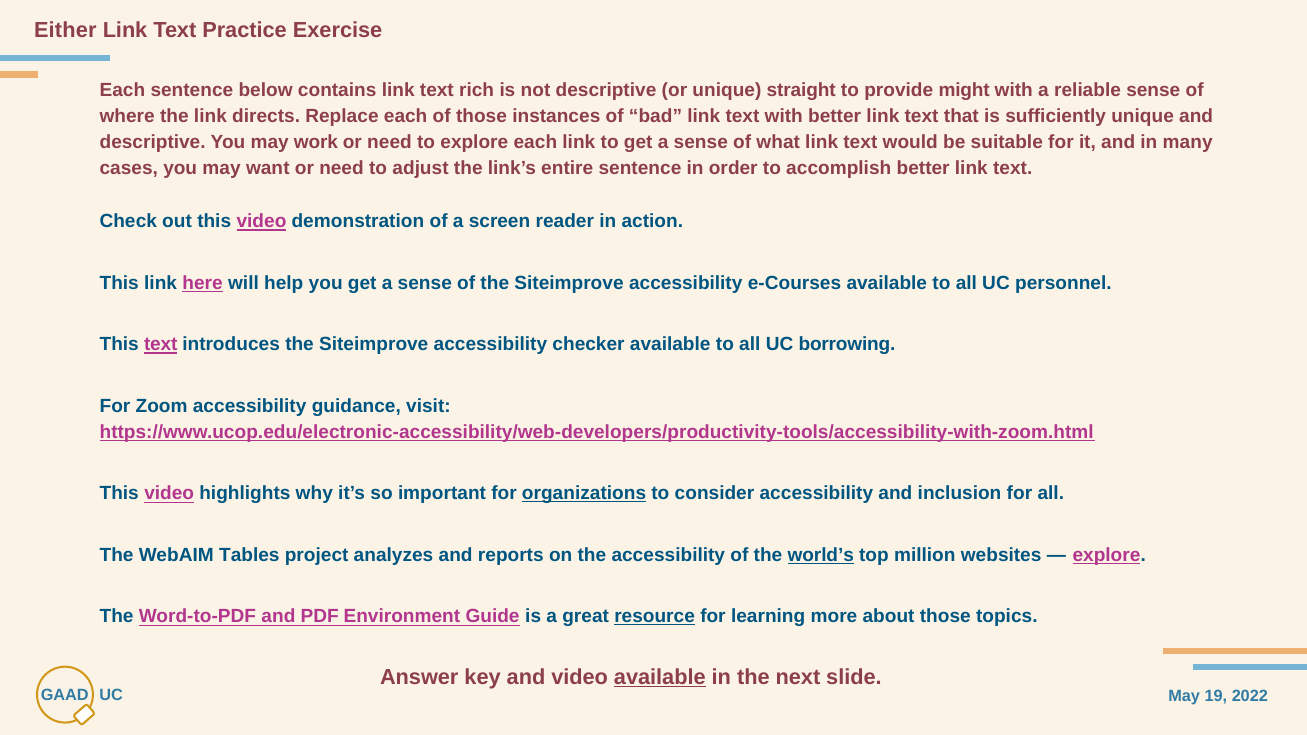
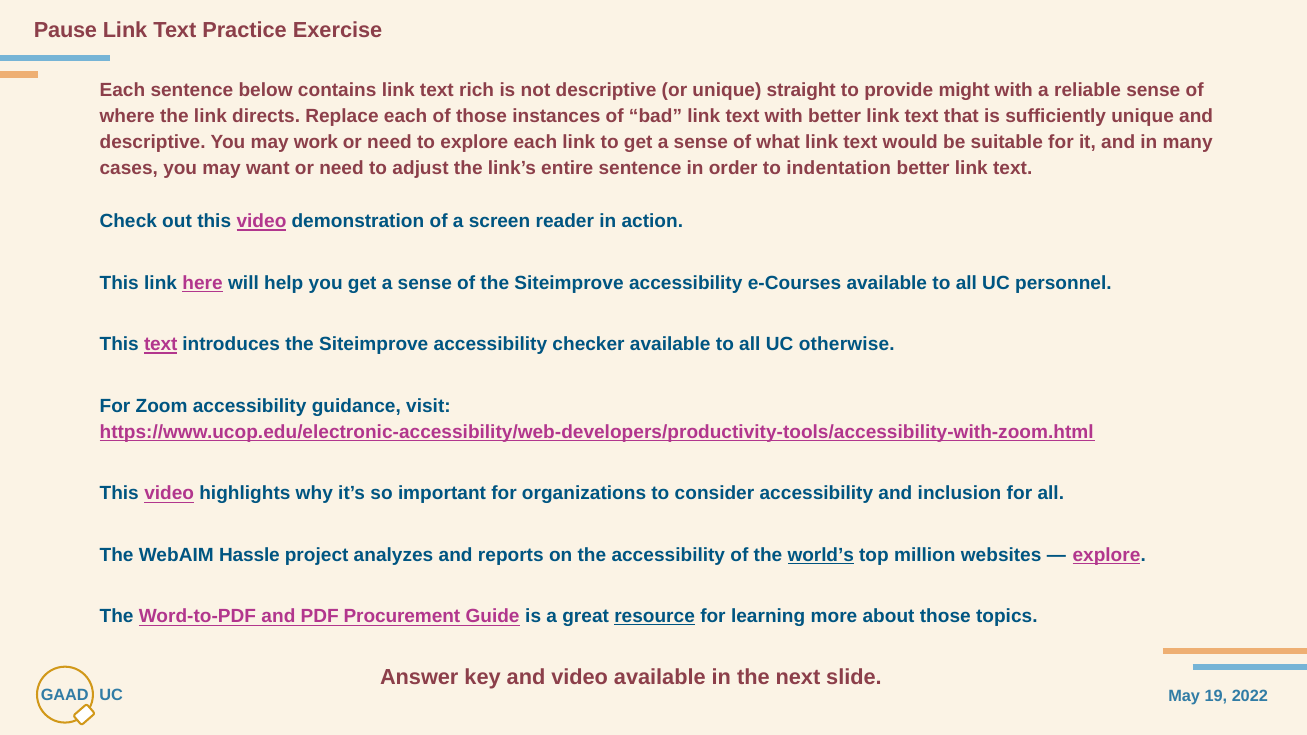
Either: Either -> Pause
accomplish: accomplish -> indentation
borrowing: borrowing -> otherwise
organizations underline: present -> none
Tables: Tables -> Hassle
Environment: Environment -> Procurement
available at (660, 678) underline: present -> none
